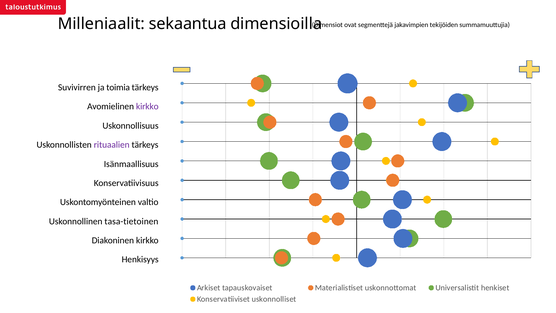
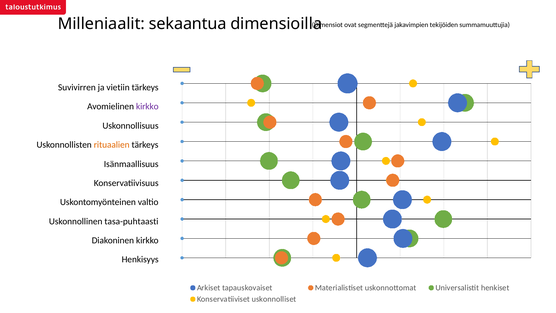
toimia: toimia -> vietiin
rituaalien colour: purple -> orange
tasa-tietoinen: tasa-tietoinen -> tasa-puhtaasti
